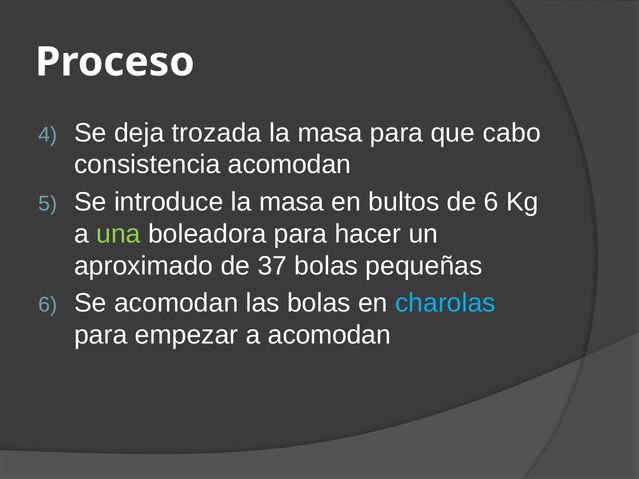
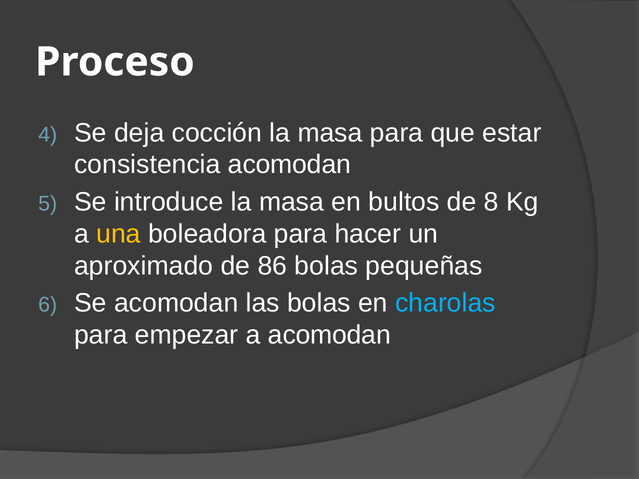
trozada: trozada -> cocción
cabo: cabo -> estar
de 6: 6 -> 8
una colour: light green -> yellow
37: 37 -> 86
